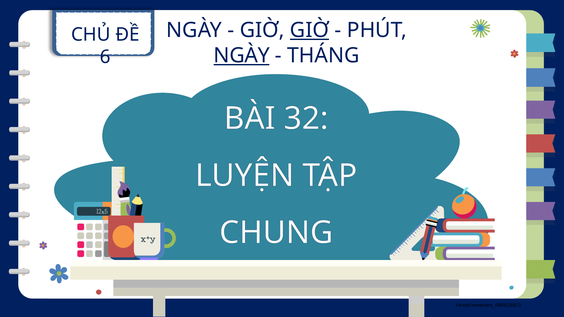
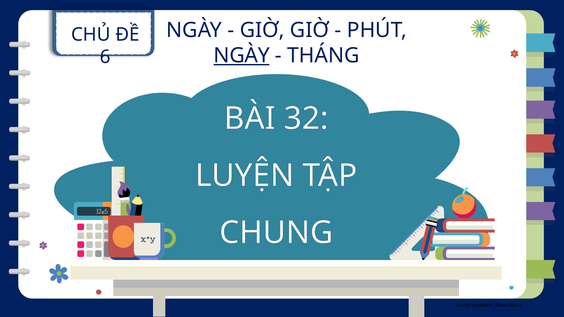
GIỜ at (310, 30) underline: present -> none
